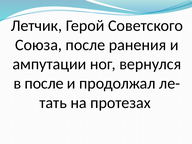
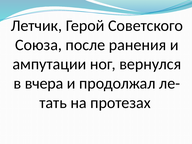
в после: после -> вчера
